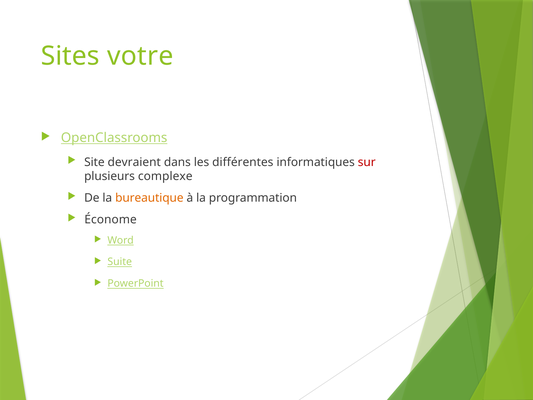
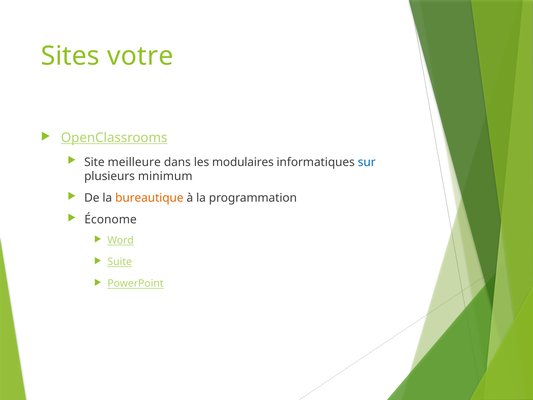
devraient: devraient -> meilleure
différentes: différentes -> modulaires
sur colour: red -> blue
complexe: complexe -> minimum
